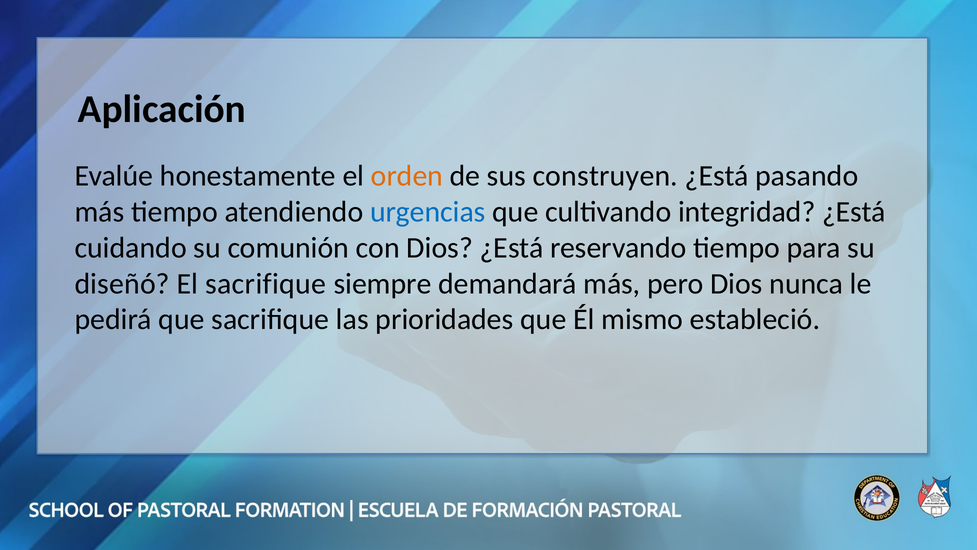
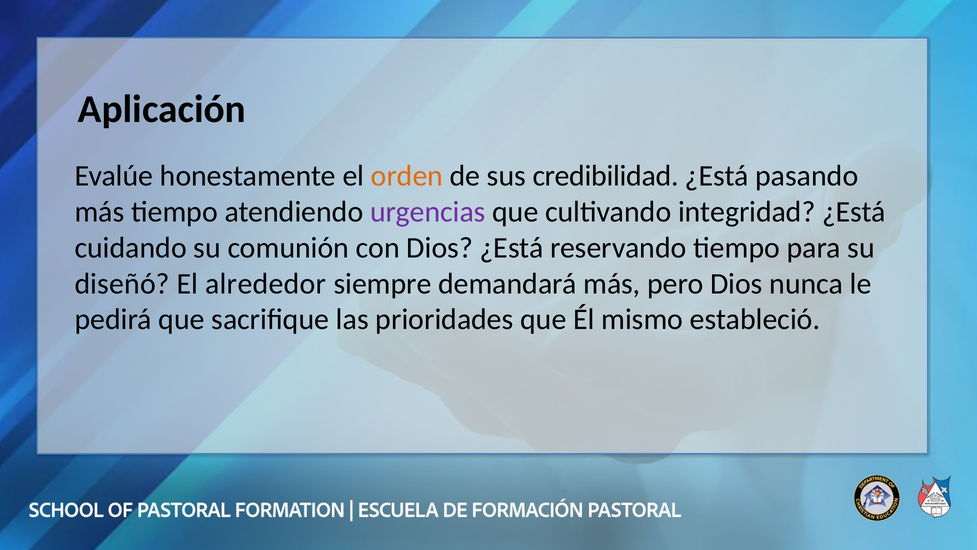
construyen: construyen -> credibilidad
urgencias colour: blue -> purple
El sacrifique: sacrifique -> alrededor
